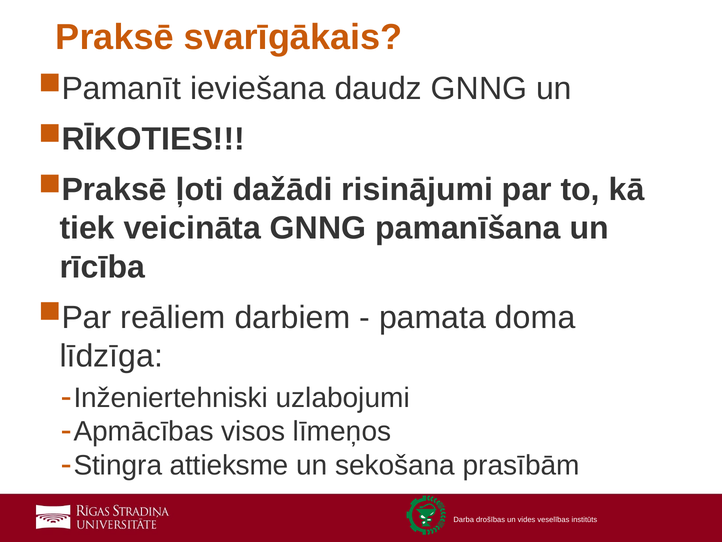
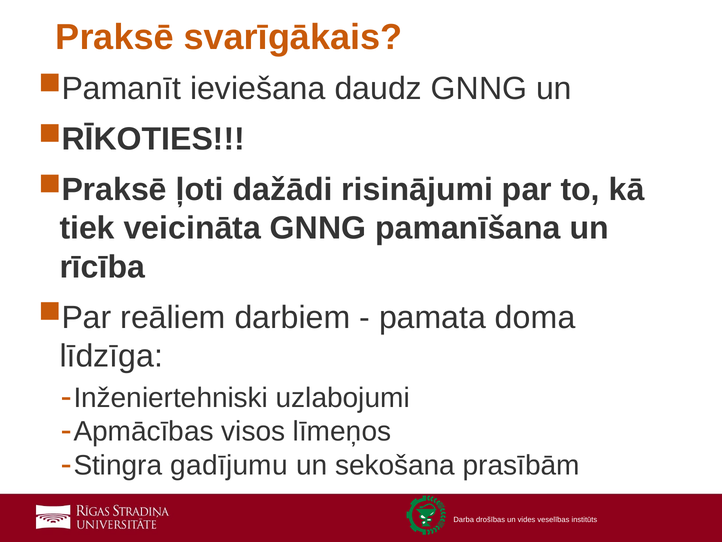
attieksme: attieksme -> gadījumu
